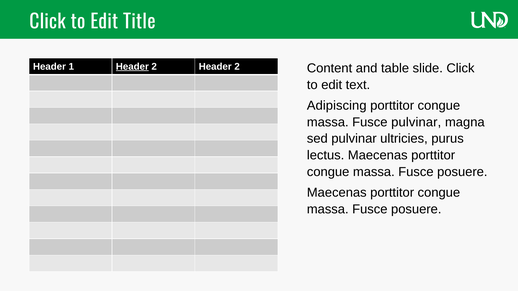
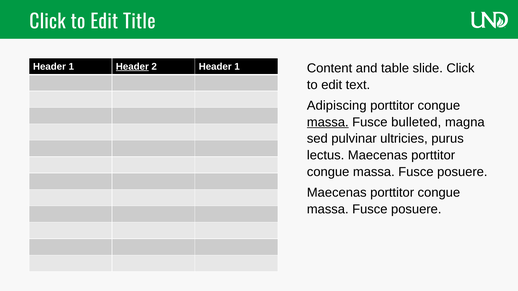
2 Header 2: 2 -> 1
massa at (328, 122) underline: none -> present
Fusce pulvinar: pulvinar -> bulleted
